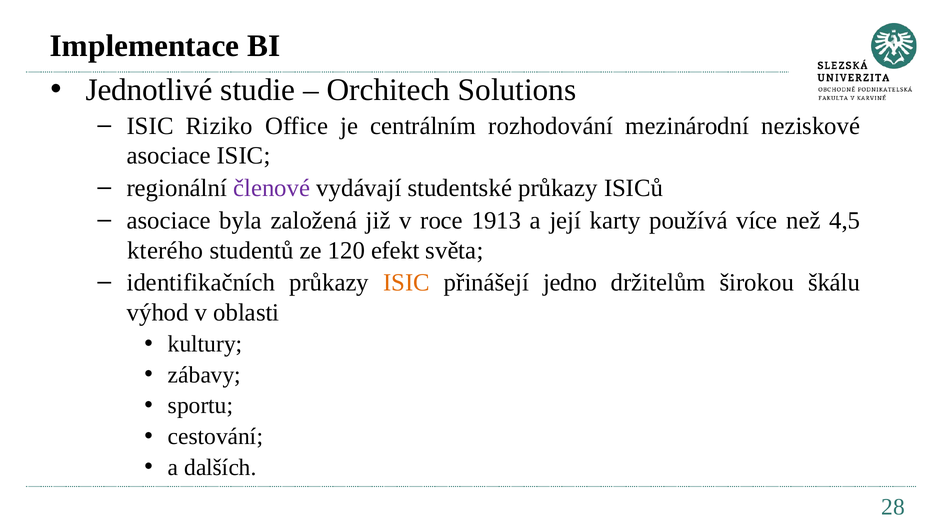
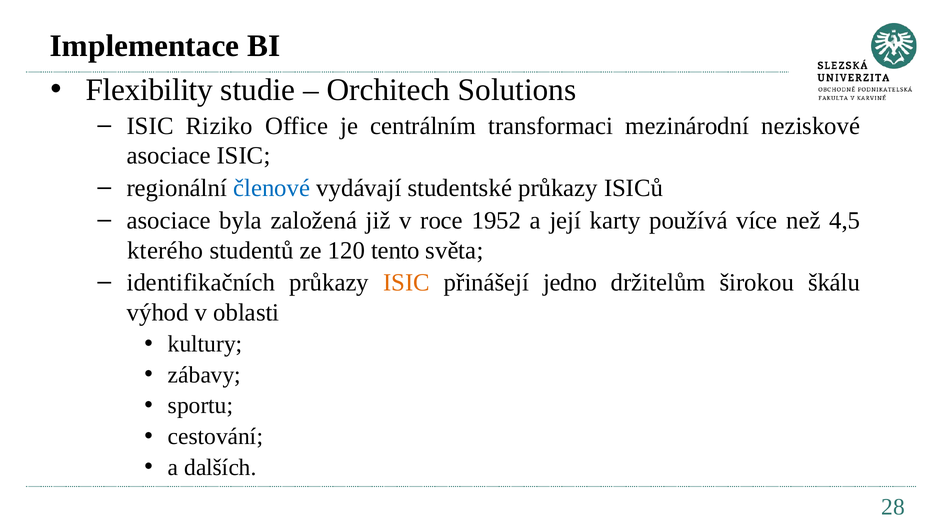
Jednotlivé: Jednotlivé -> Flexibility
rozhodování: rozhodování -> transformaci
členové colour: purple -> blue
1913: 1913 -> 1952
efekt: efekt -> tento
